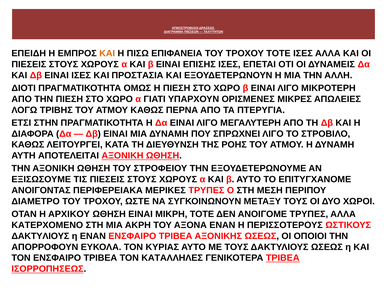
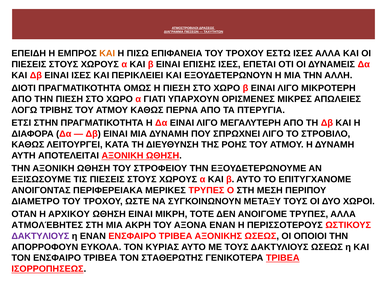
ΤΡΟΧΟΥ ΤΟΤΕ: ΤΟΤΕ -> ΕΣΤΩ
ΠΡΟΣΤΑΣΙΑ: ΠΡΟΣΤΑΣΙΑ -> ΠΕΡΙΚΛΕΙΕΙ
ΚΑΤΕΡΧΟΜΕΝΟ: ΚΑΤΕΡΧΟΜΕΝΟ -> ΑΤΜΟΛΈΒΗΤΕΣ
ΔΑΚΤΥΛΙΟΥΣ at (40, 236) colour: black -> purple
ΚΑΤΑΛΛΗΛΕΣ: ΚΑΤΑΛΛΗΛΕΣ -> ΣΤΑΘΕΡΩΤΗΣ
